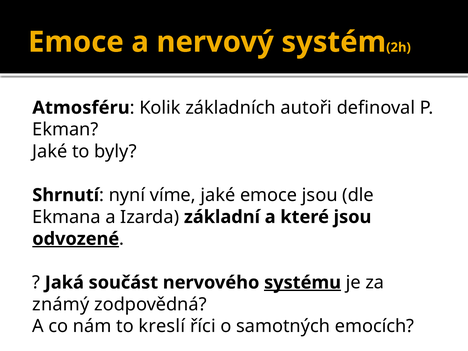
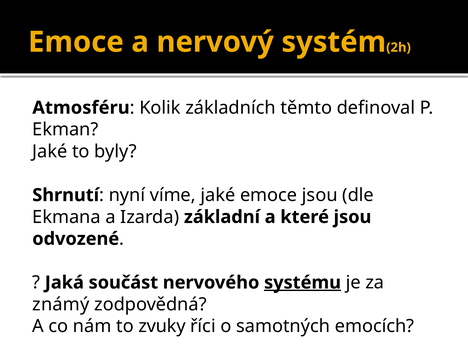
autoři: autoři -> těmto
odvozené underline: present -> none
kreslí: kreslí -> zvuky
